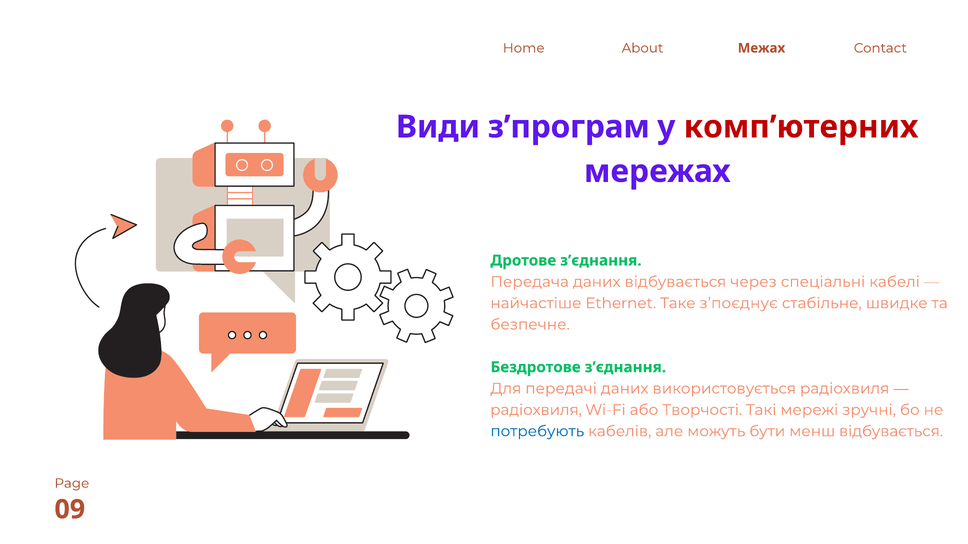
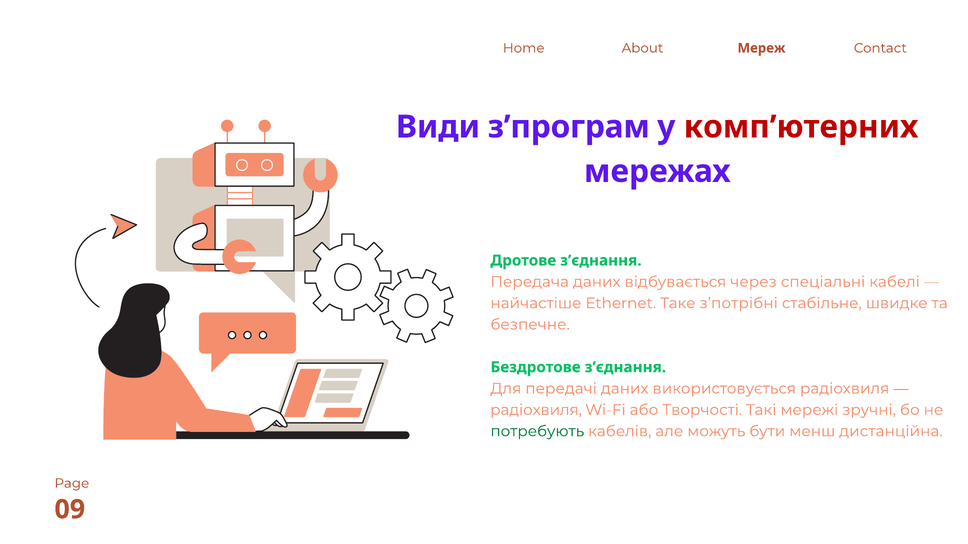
Межах: Межах -> Мереж
з’поєднує: з’поєднує -> з’потрібні
потребують colour: blue -> green
менш відбувається: відбувається -> дистанційна
